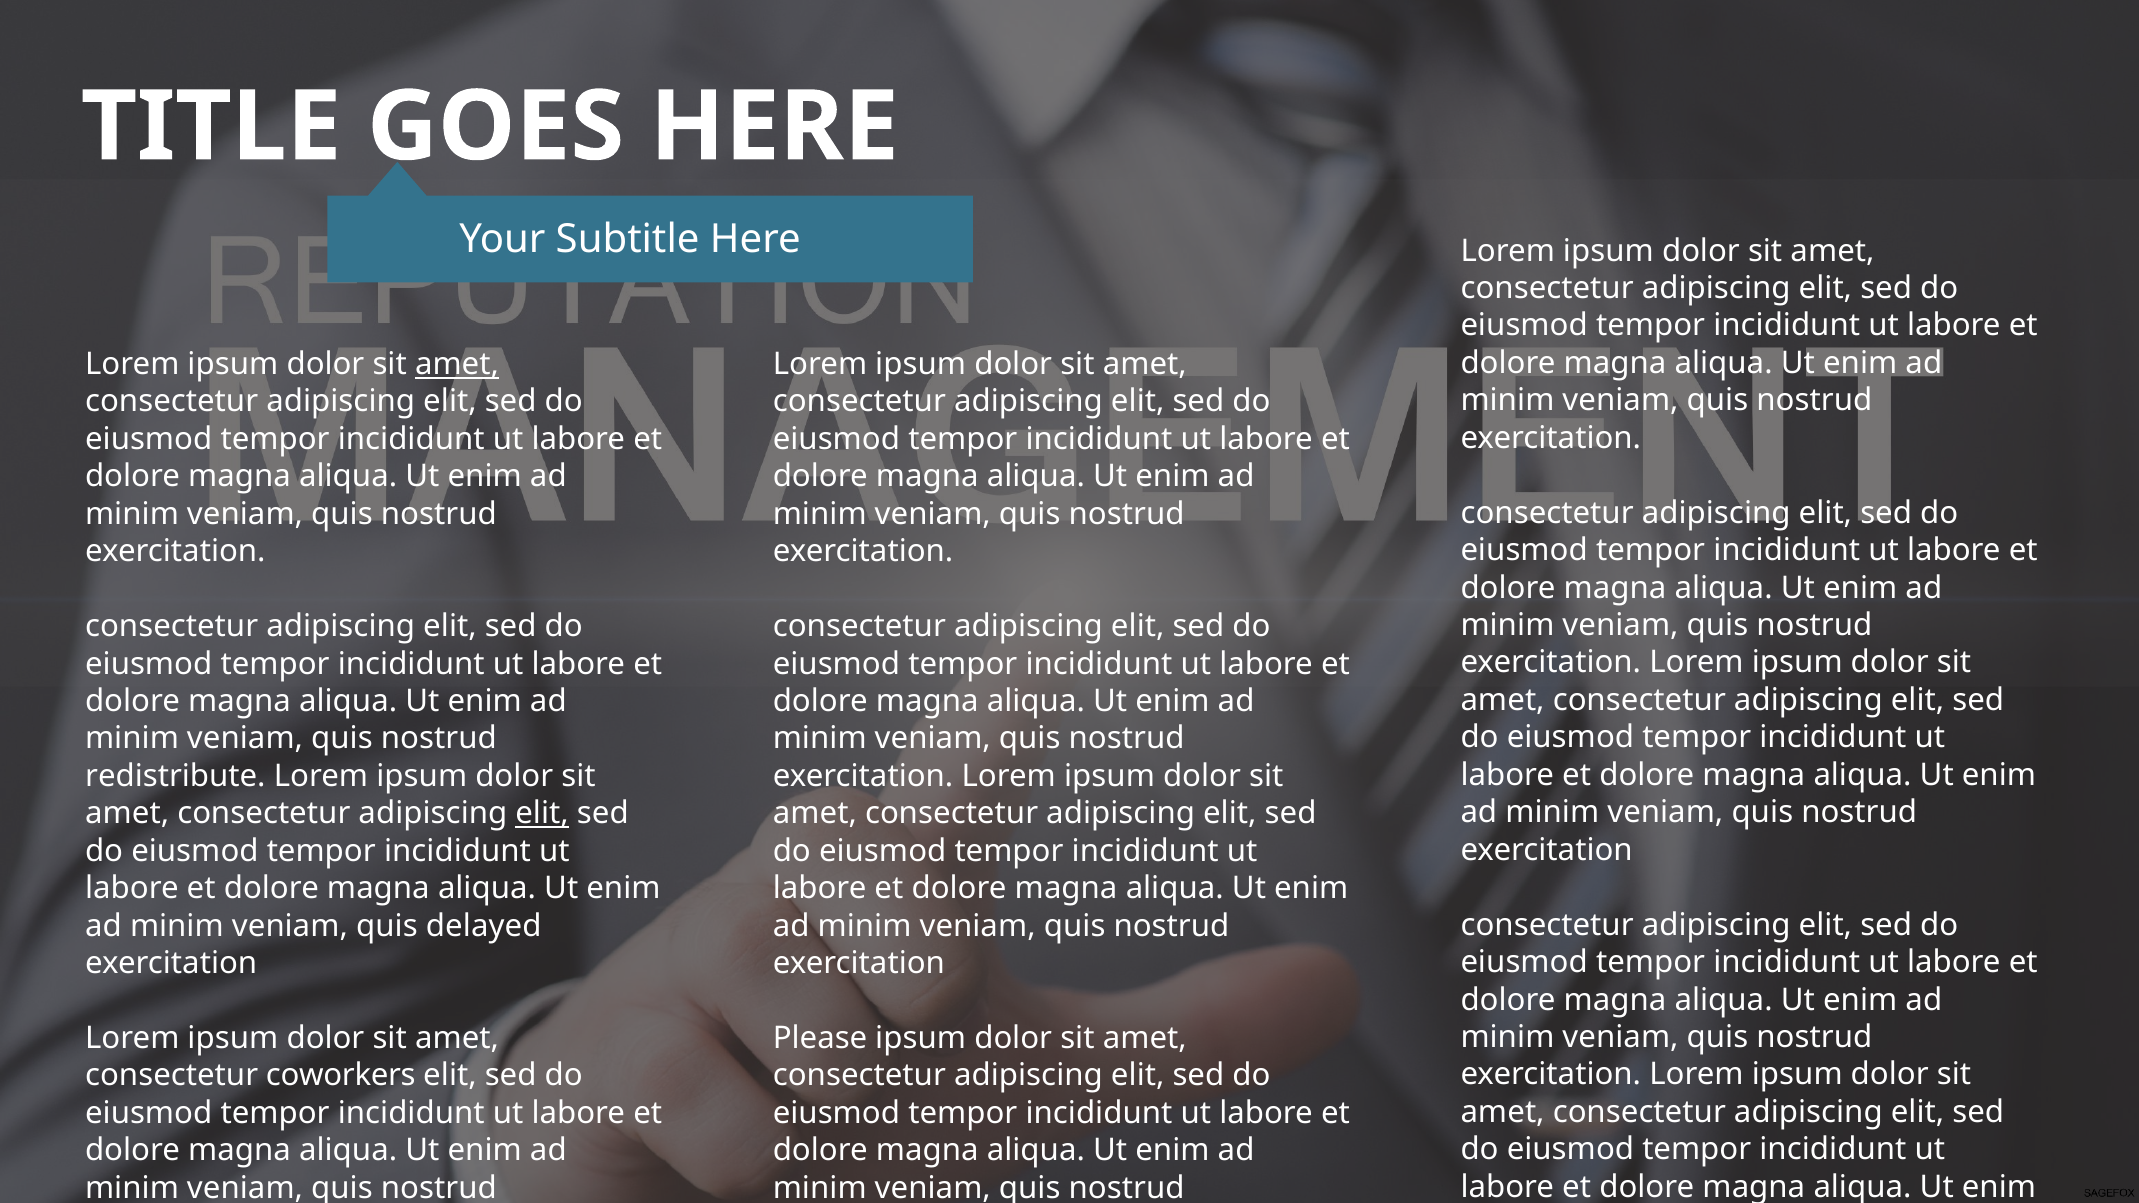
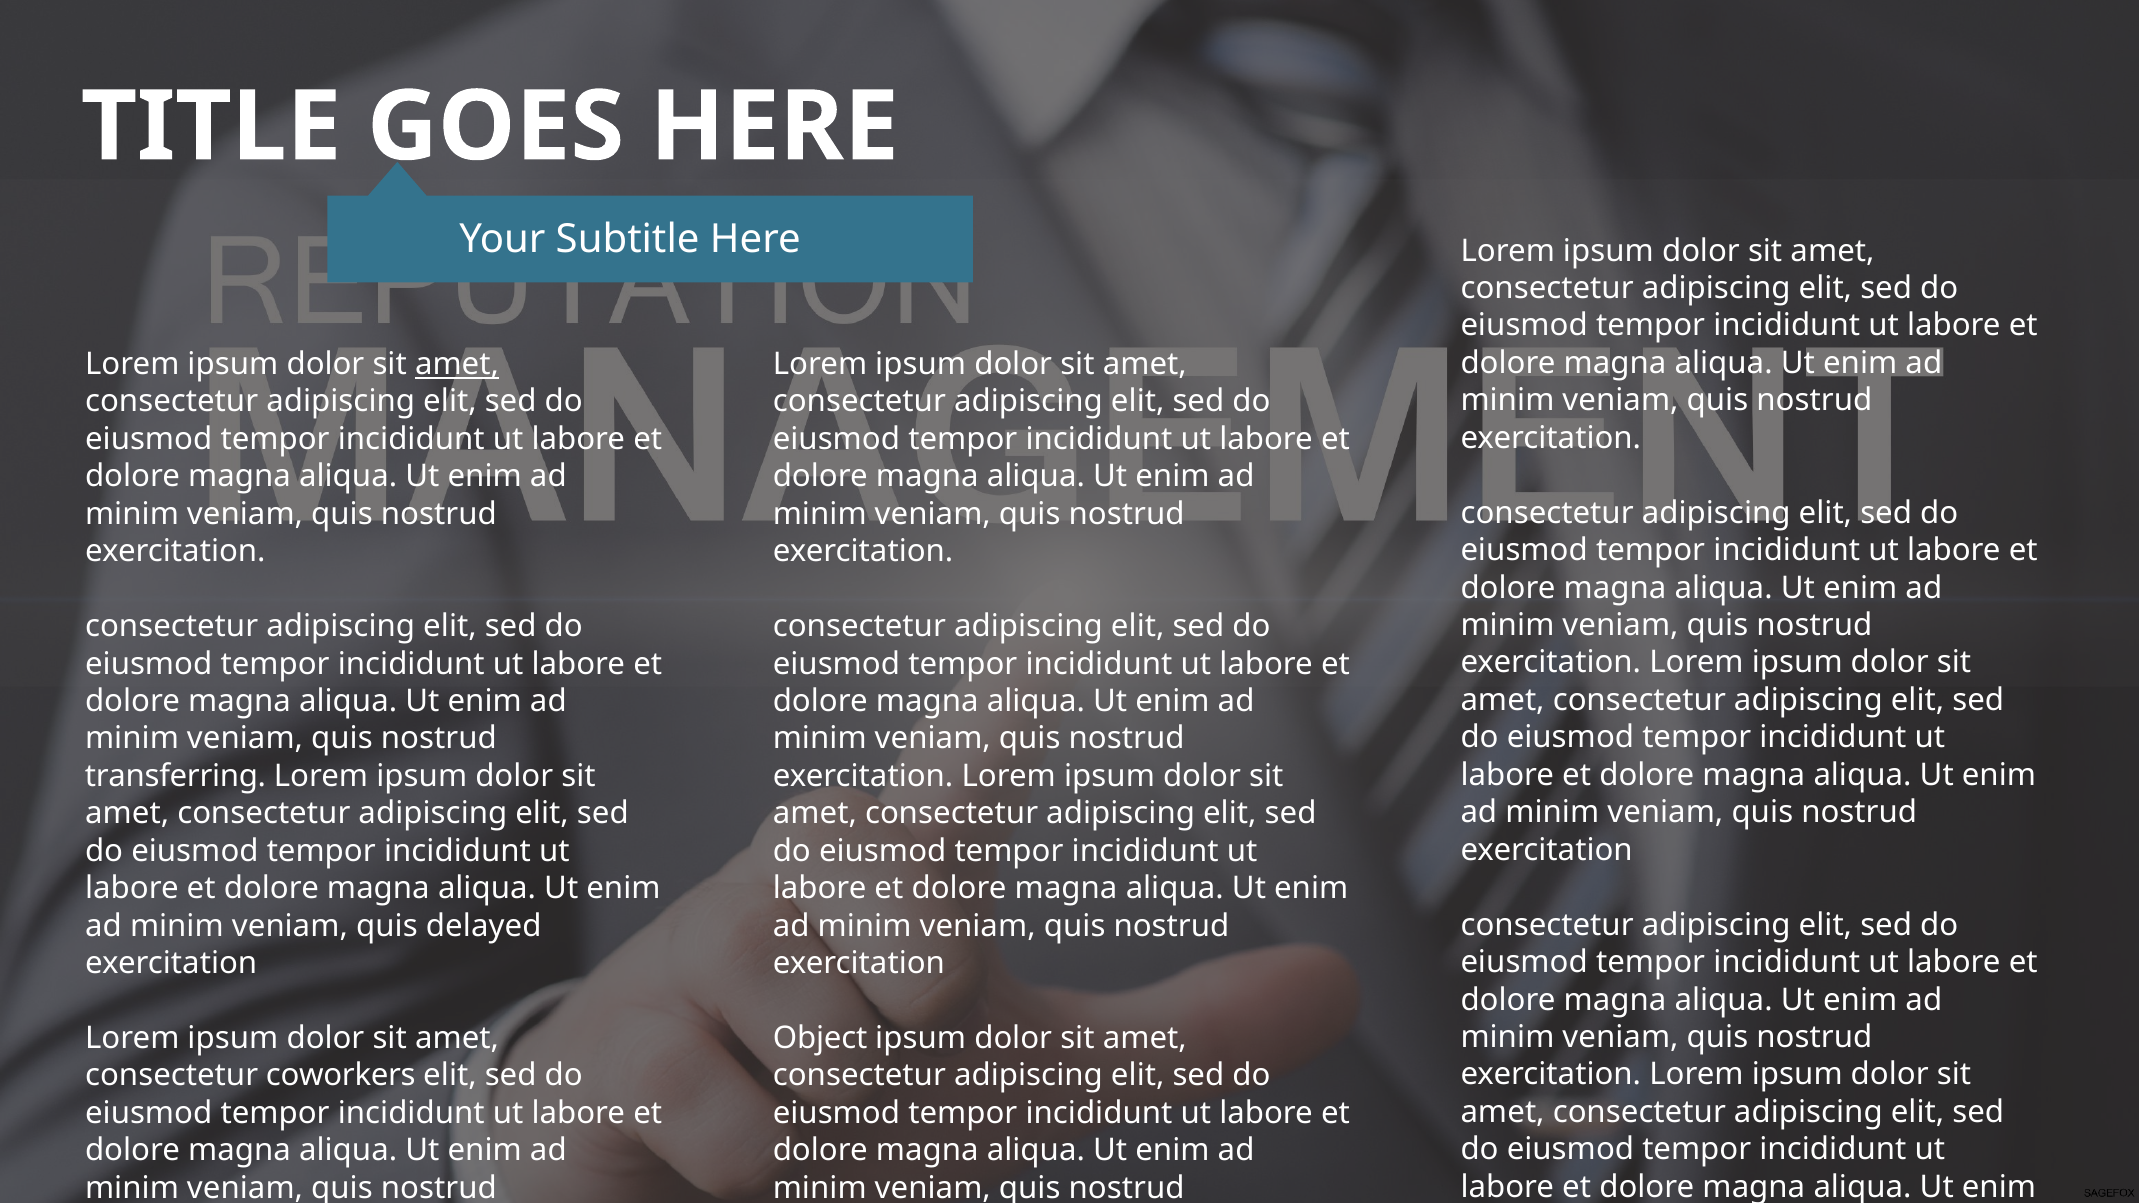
redistribute: redistribute -> transferring
elit at (542, 814) underline: present -> none
Please: Please -> Object
